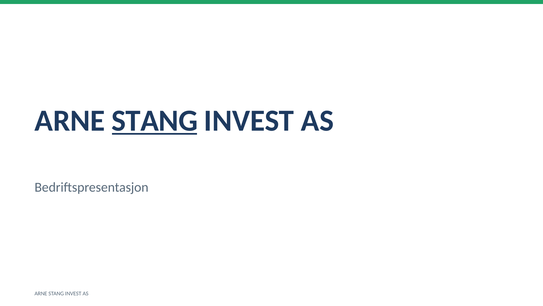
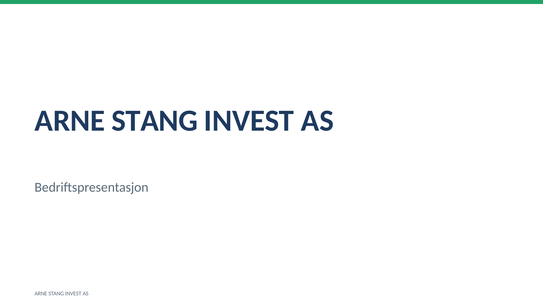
STANG at (155, 120) underline: present -> none
